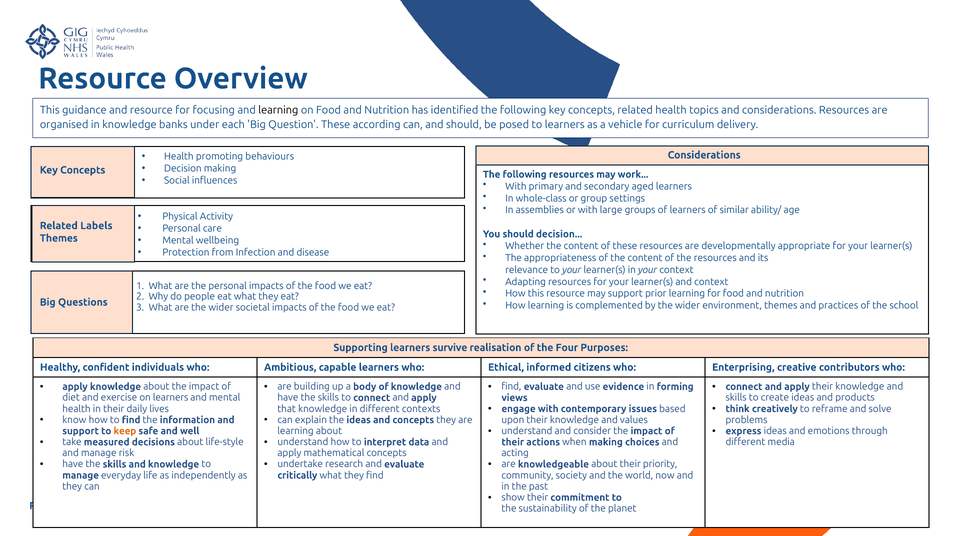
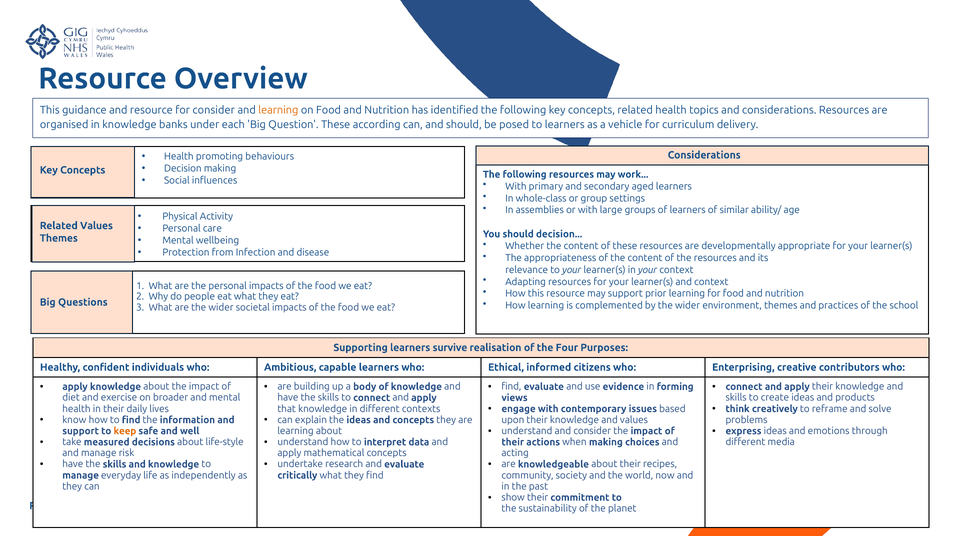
for focusing: focusing -> consider
learning at (278, 110) colour: black -> orange
Related Labels: Labels -> Values
on learners: learners -> broader
priority: priority -> recipes
